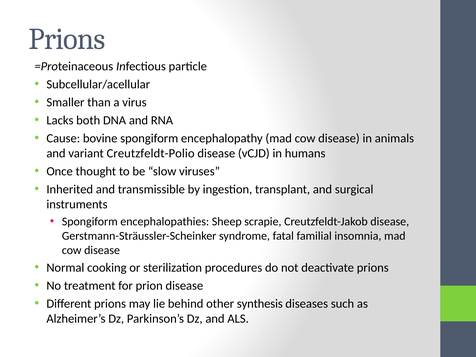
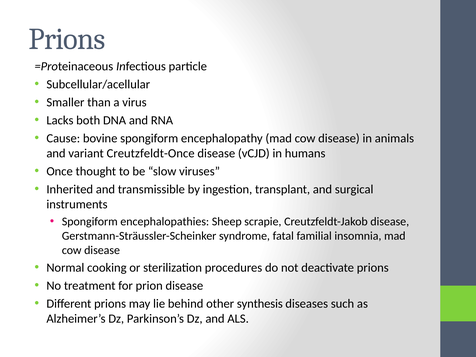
Creutzfeldt-Polio: Creutzfeldt-Polio -> Creutzfeldt-Once
